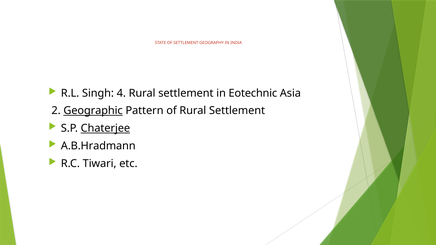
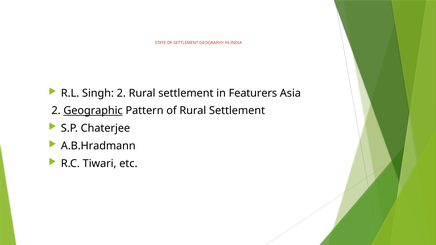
Singh 4: 4 -> 2
Eotechnic: Eotechnic -> Featurers
Chaterjee underline: present -> none
